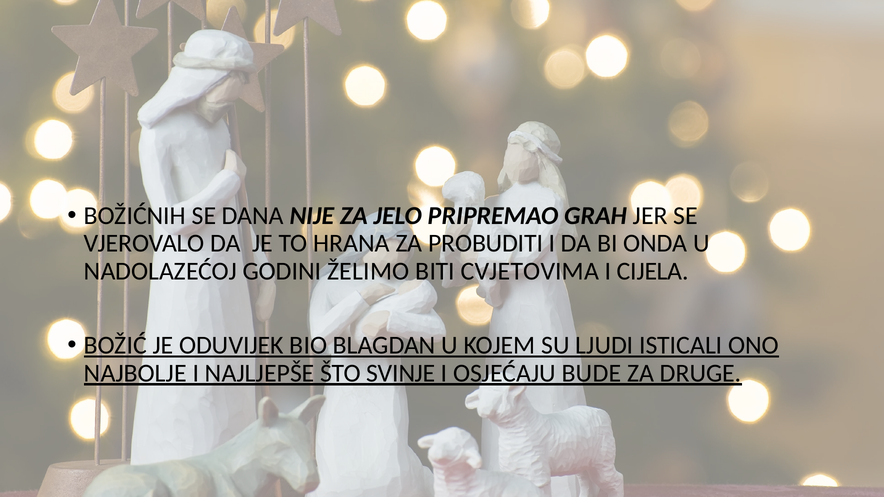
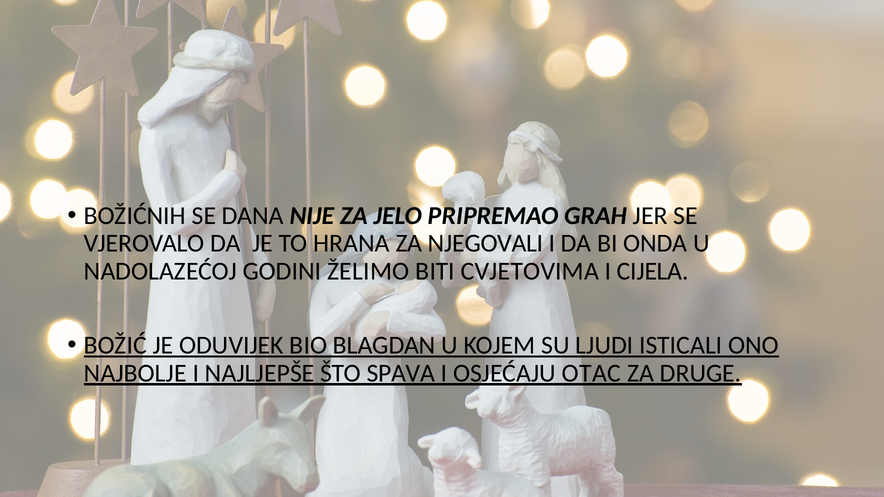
PROBUDITI: PROBUDITI -> NJEGOVALI
SVINJE: SVINJE -> SPAVA
BUDE: BUDE -> OTAC
